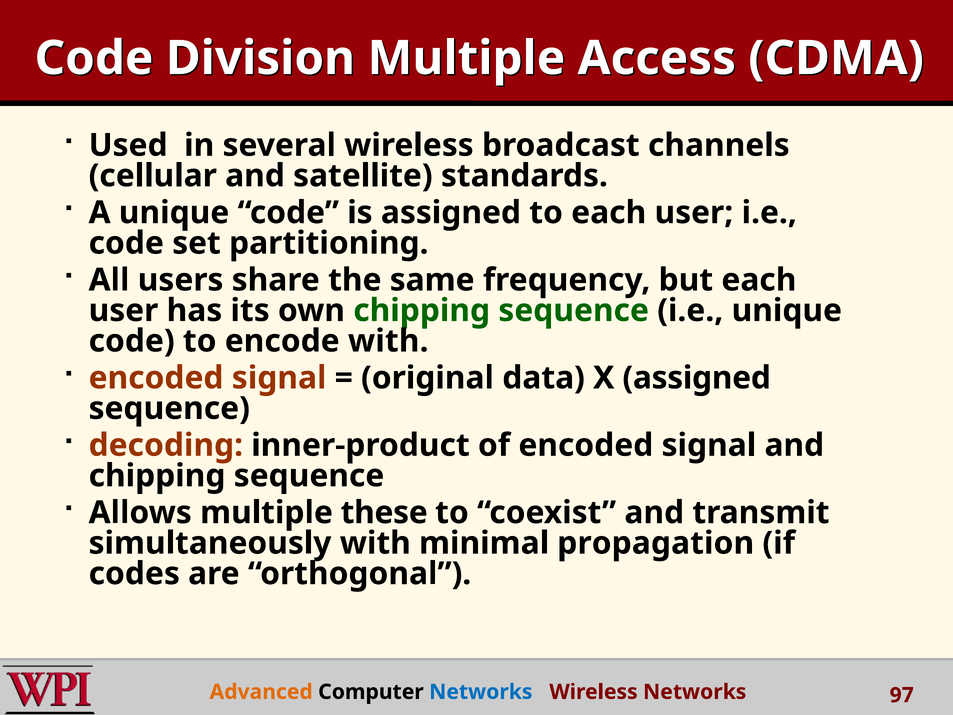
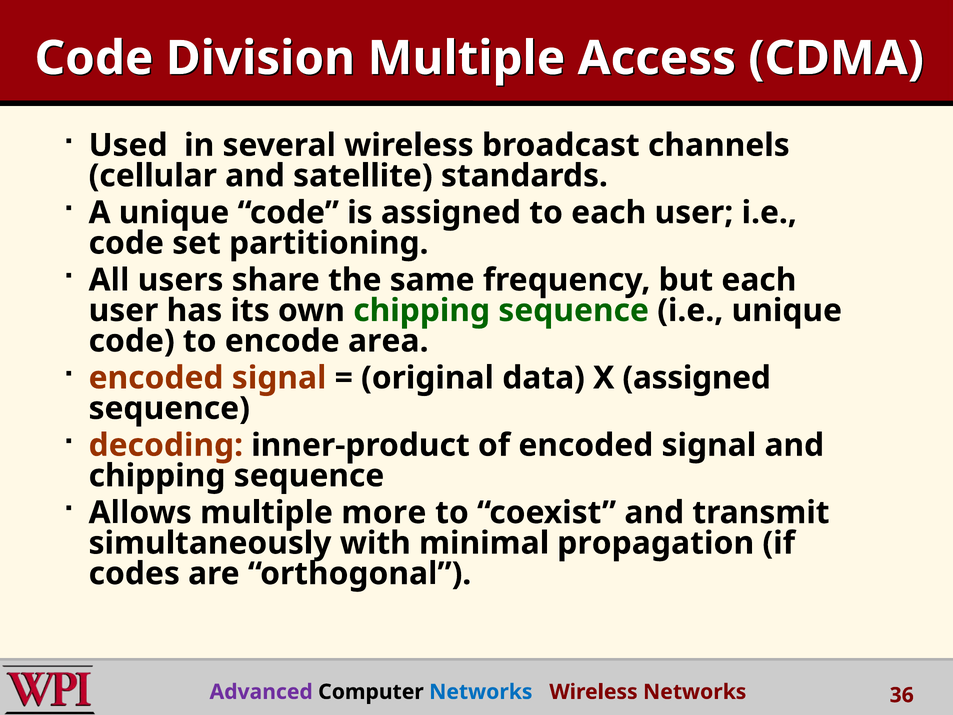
encode with: with -> area
these: these -> more
Advanced colour: orange -> purple
97: 97 -> 36
